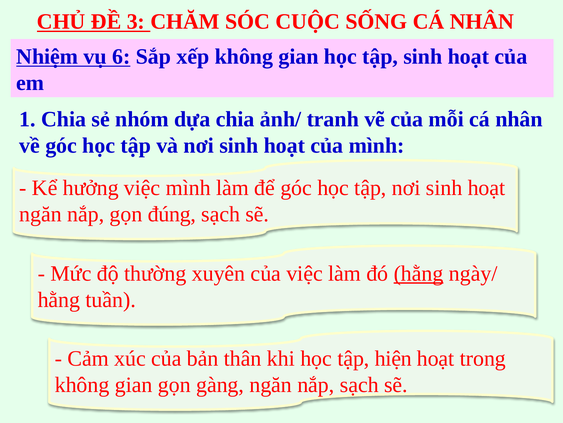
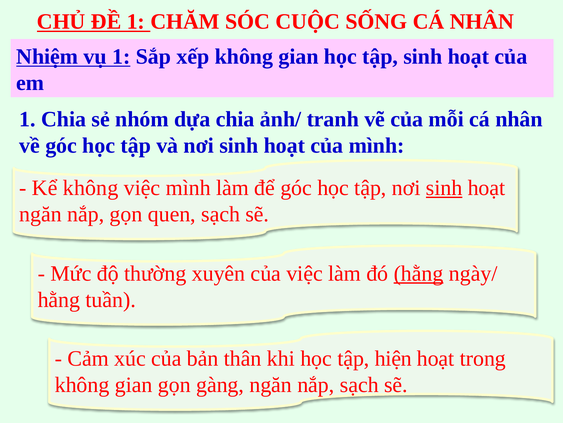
ĐỀ 3: 3 -> 1
vụ 6: 6 -> 1
Kể hưởng: hưởng -> không
sinh at (444, 188) underline: none -> present
đúng: đúng -> quen
